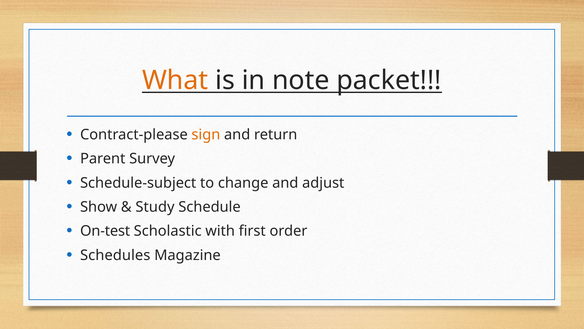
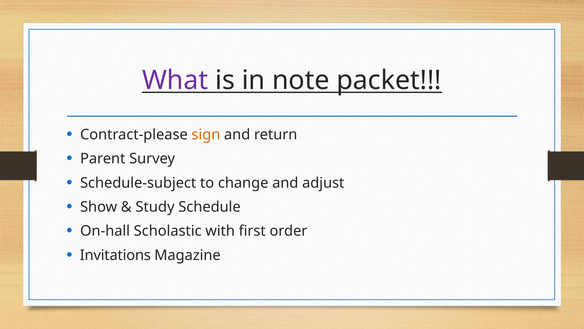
What colour: orange -> purple
On-test: On-test -> On-hall
Schedules: Schedules -> Invitations
